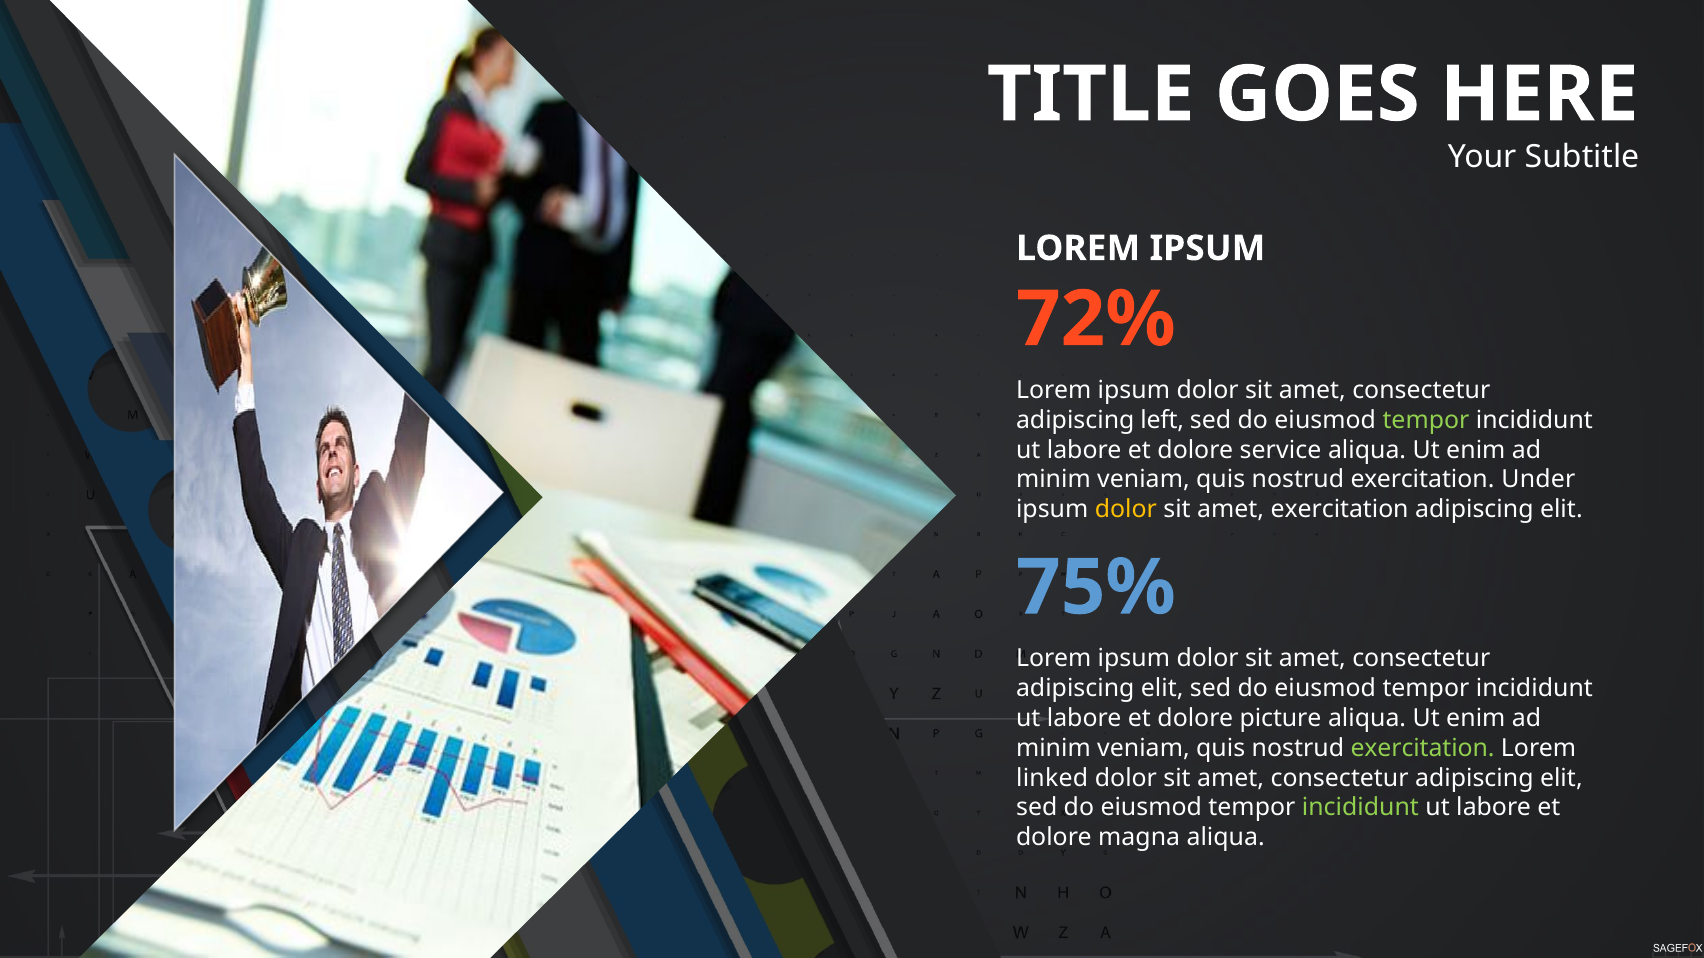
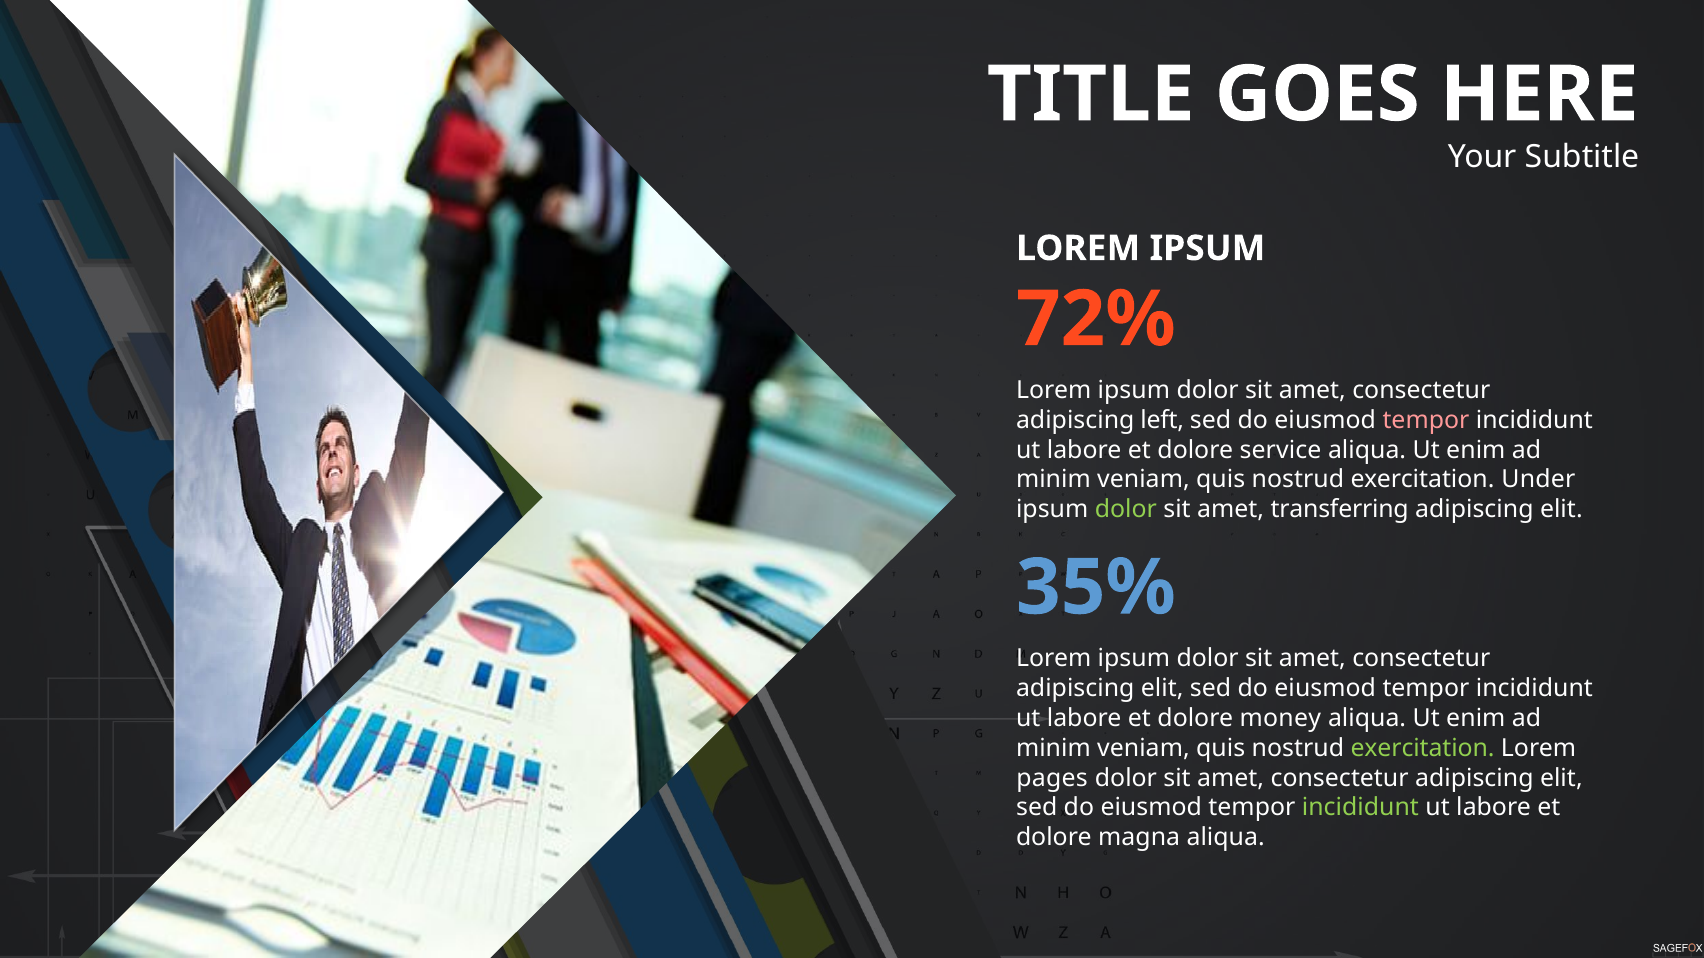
tempor at (1426, 420) colour: light green -> pink
dolor at (1126, 510) colour: yellow -> light green
amet exercitation: exercitation -> transferring
75%: 75% -> 35%
picture: picture -> money
linked: linked -> pages
